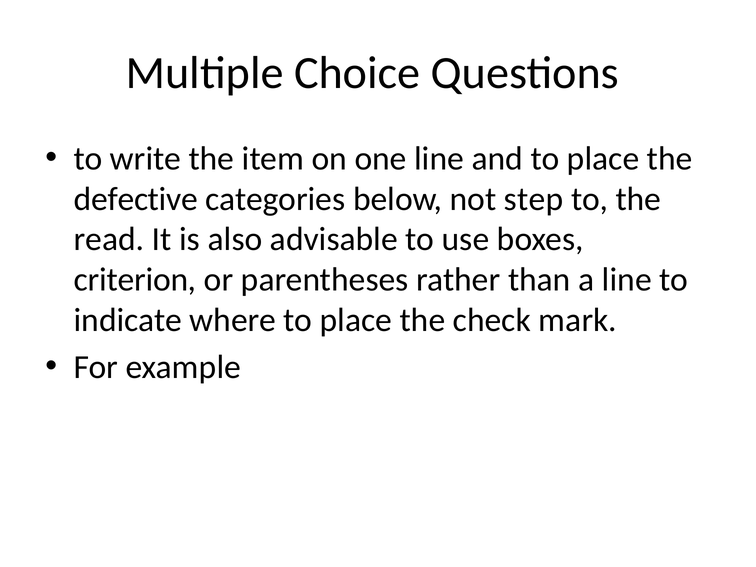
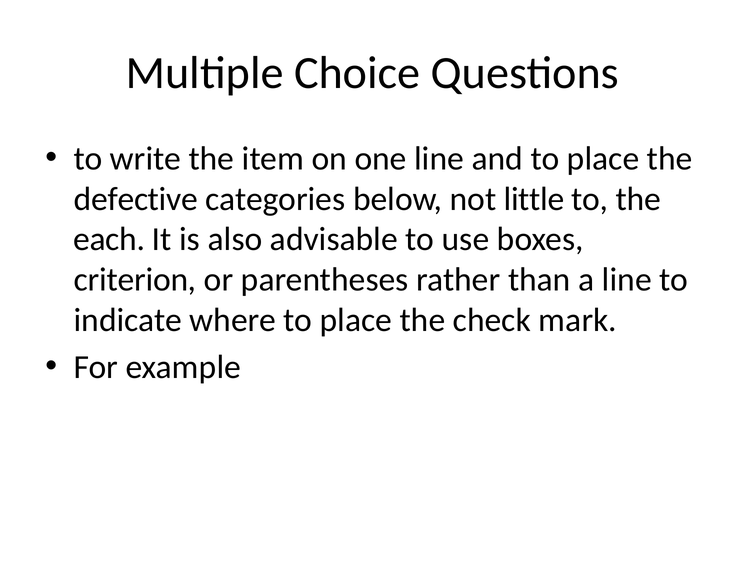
step: step -> little
read: read -> each
